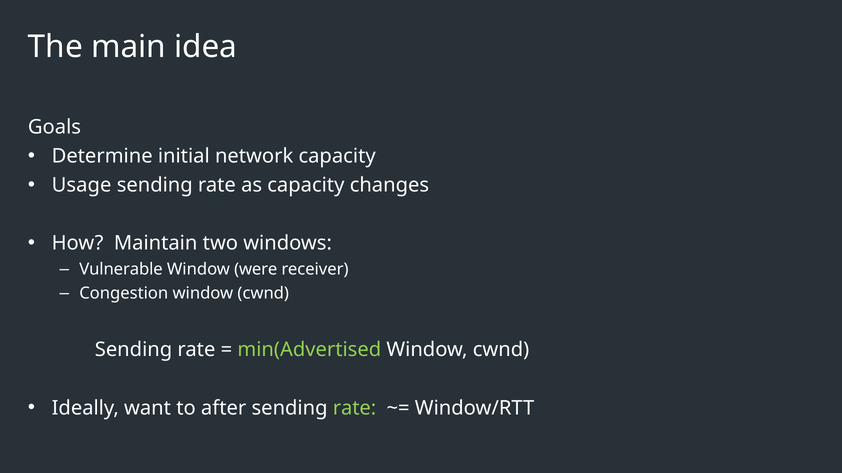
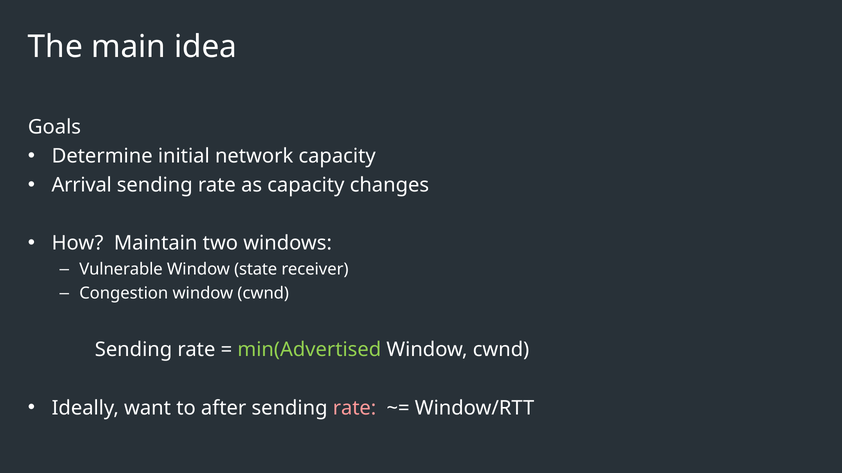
Usage: Usage -> Arrival
were: were -> state
rate at (355, 408) colour: light green -> pink
